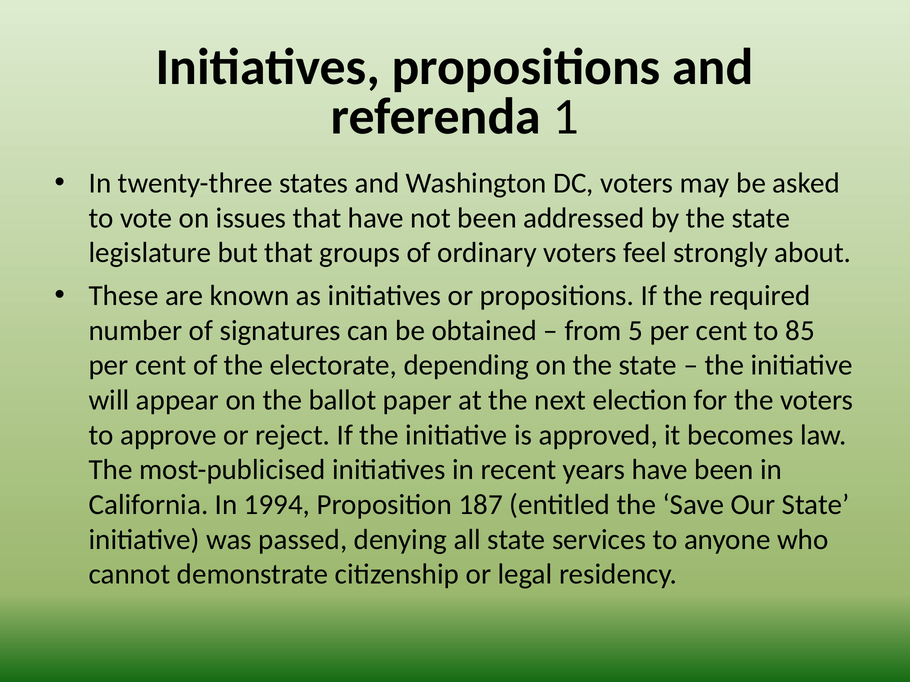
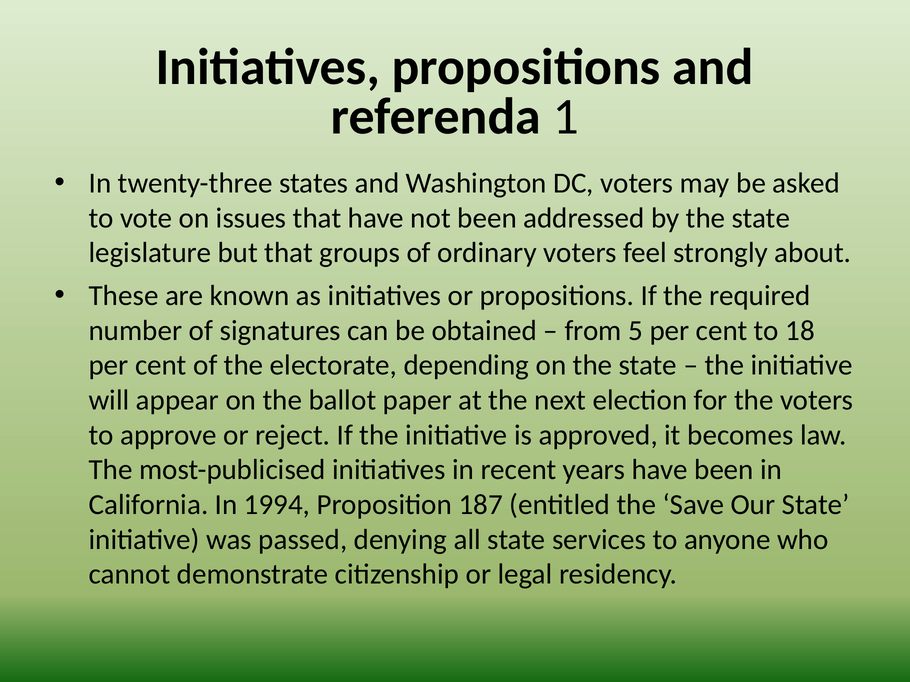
85: 85 -> 18
